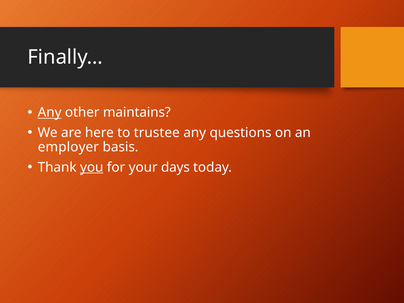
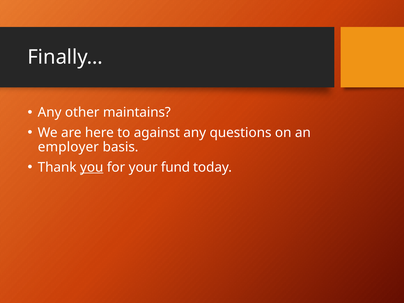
Any at (50, 112) underline: present -> none
trustee: trustee -> against
days: days -> fund
